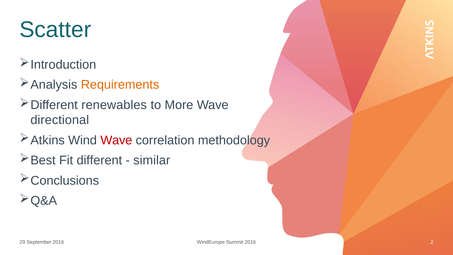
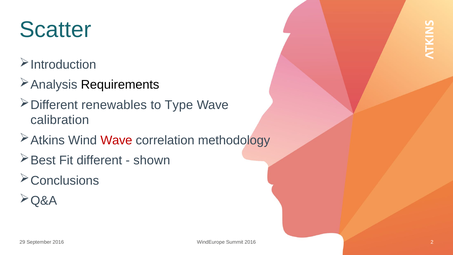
Requirements colour: orange -> black
More: More -> Type
directional: directional -> calibration
similar: similar -> shown
